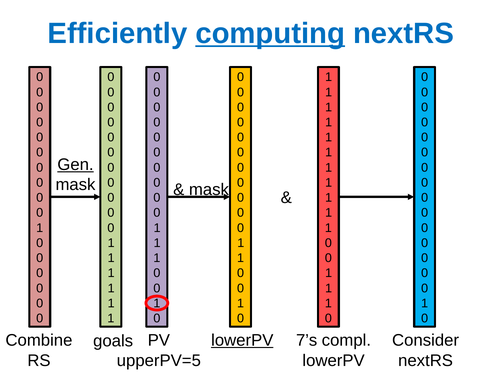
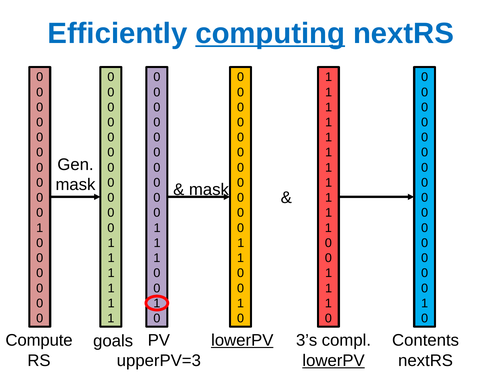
Gen underline: present -> none
Combine: Combine -> Compute
7’s: 7’s -> 3’s
Consider: Consider -> Contents
upperPV=5: upperPV=5 -> upperPV=3
lowerPV at (334, 360) underline: none -> present
